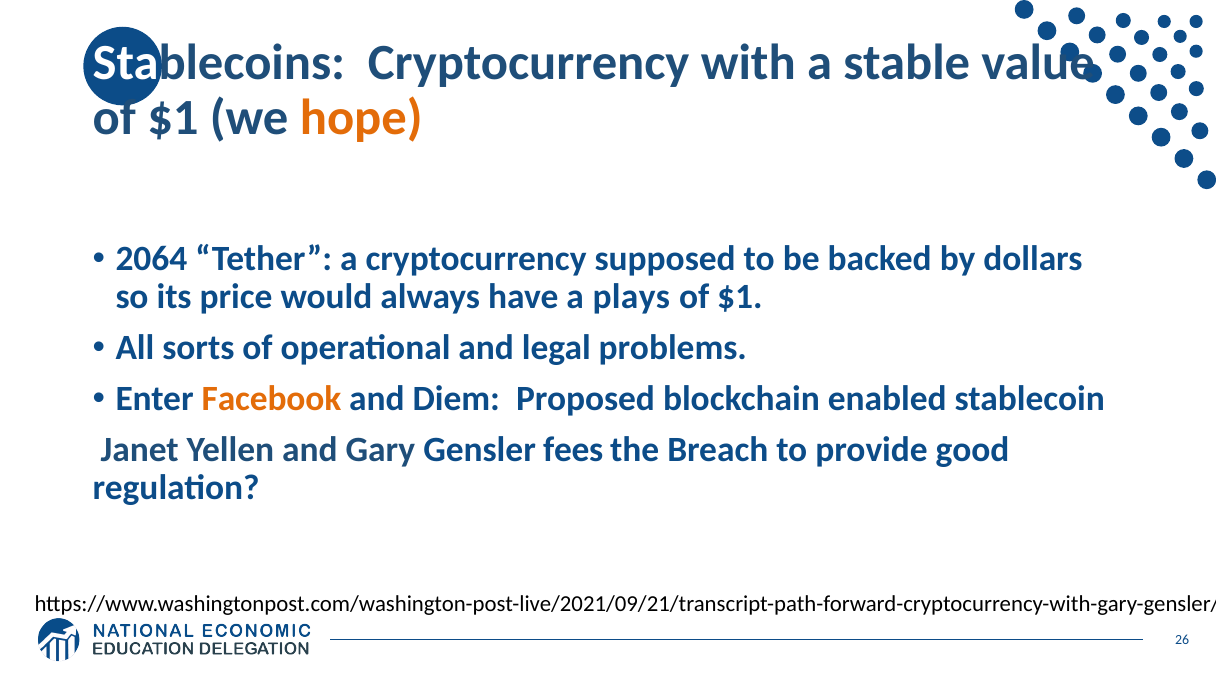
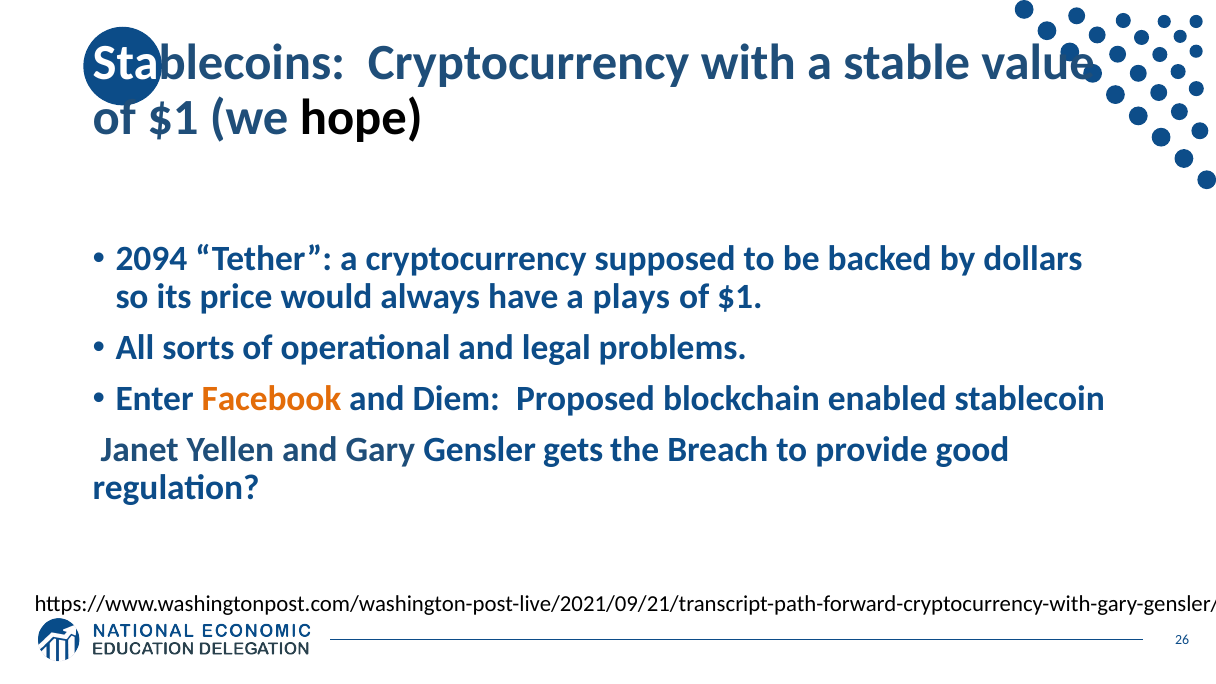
hope colour: orange -> black
2064: 2064 -> 2094
fees: fees -> gets
